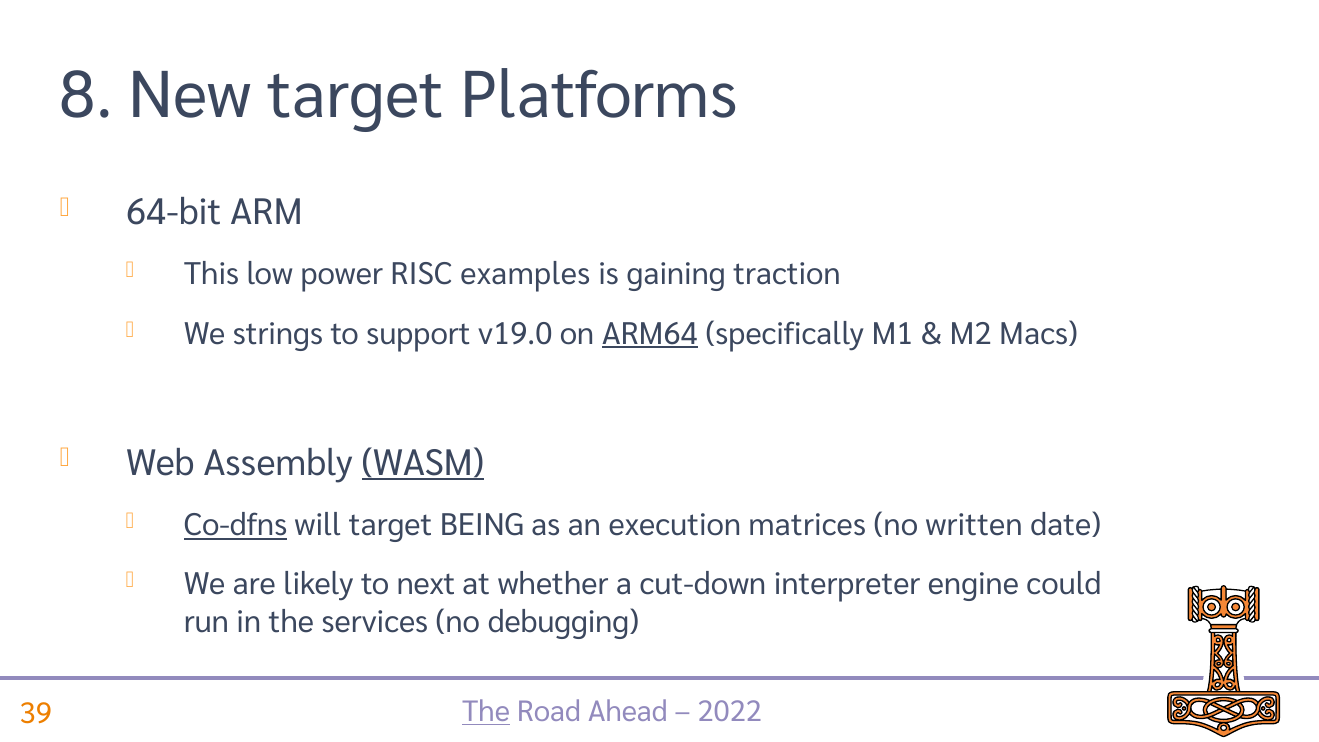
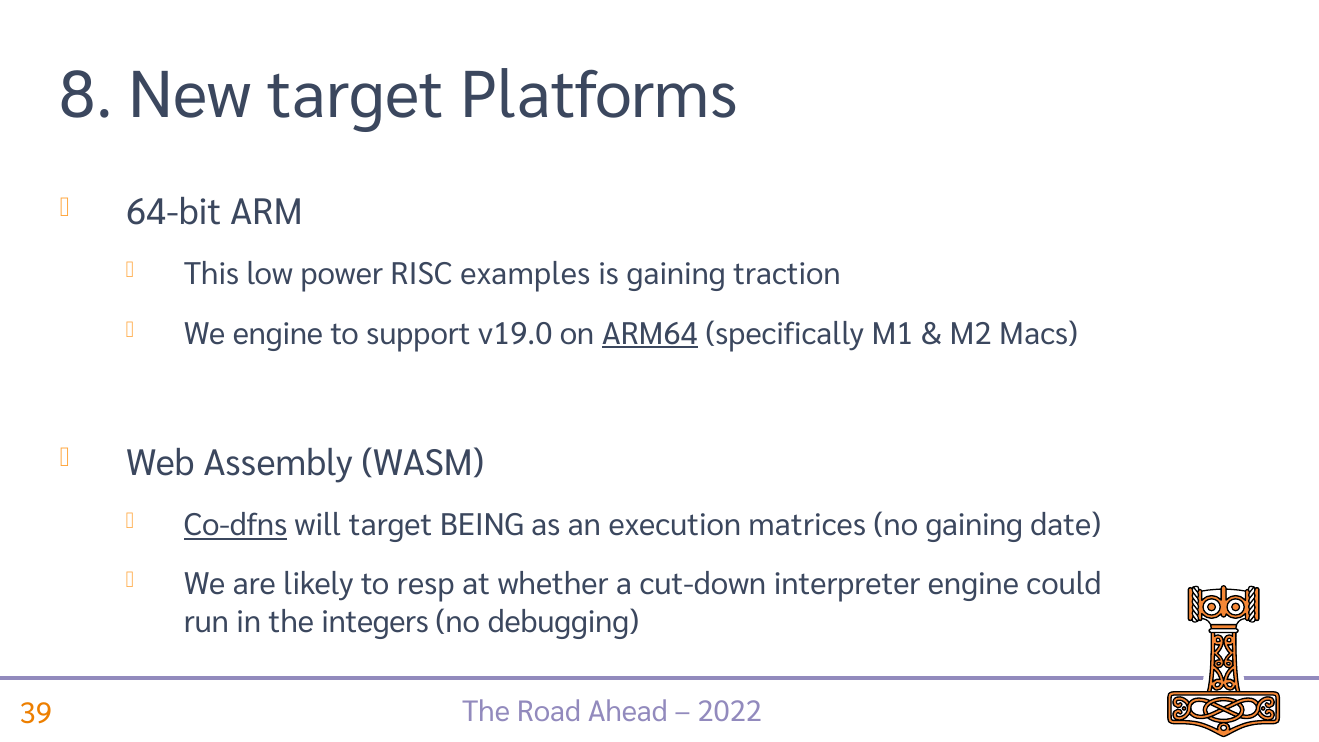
We strings: strings -> engine
WASM underline: present -> none
no written: written -> gaining
next: next -> resp
services: services -> integers
The at (486, 712) underline: present -> none
